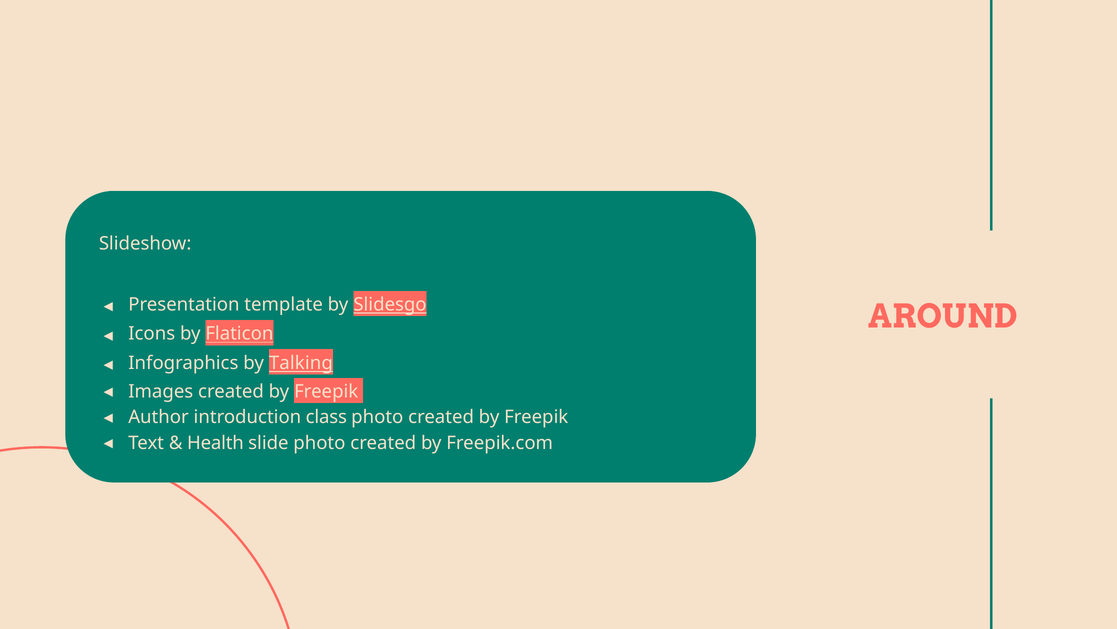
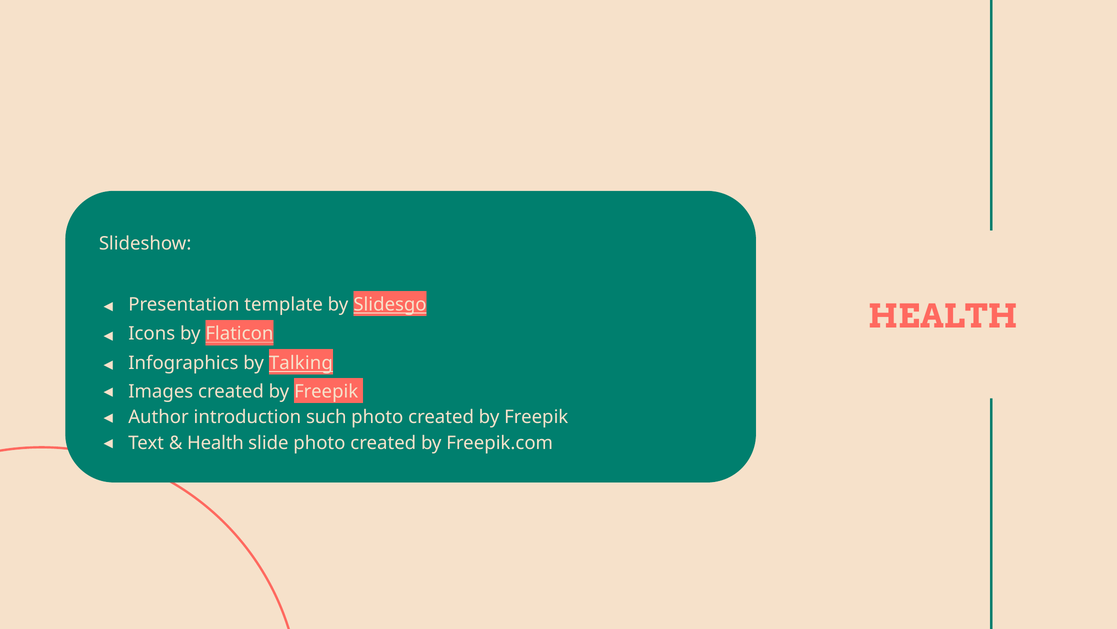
AROUND at (943, 316): AROUND -> HEALTH
class: class -> such
